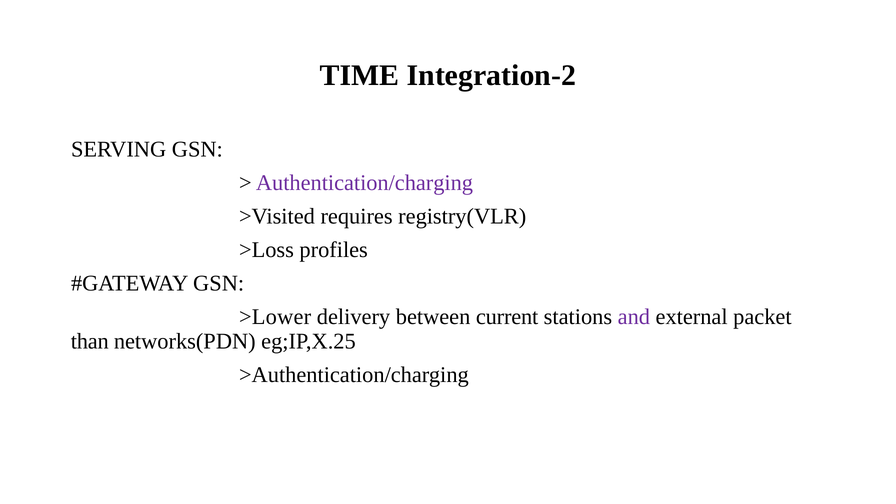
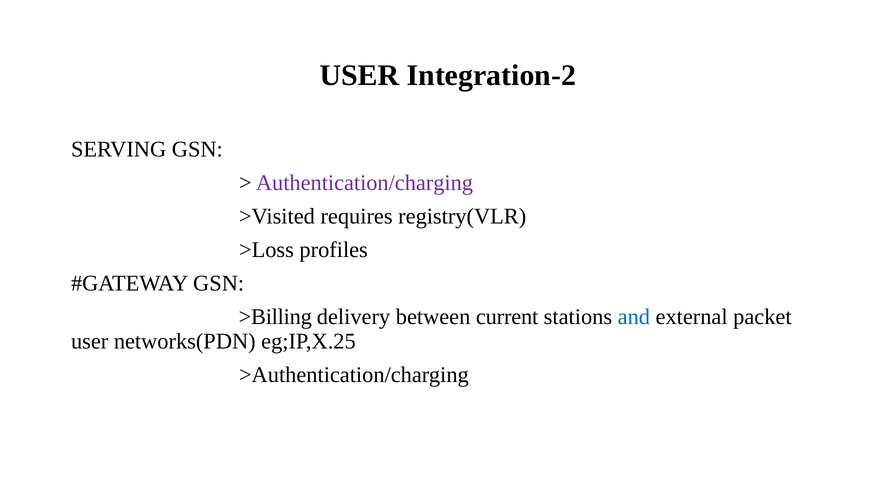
TIME at (359, 75): TIME -> USER
>Lower: >Lower -> >Billing
and colour: purple -> blue
than at (90, 341): than -> user
